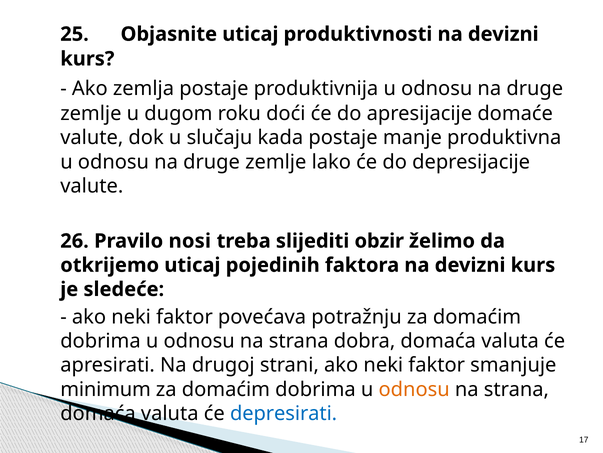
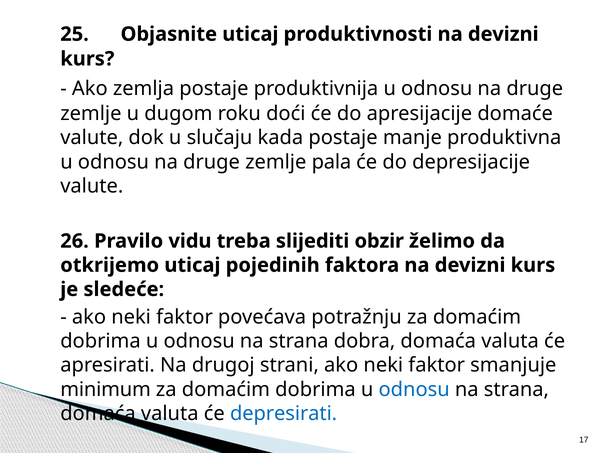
lako: lako -> pala
nosi: nosi -> vidu
odnosu at (414, 389) colour: orange -> blue
